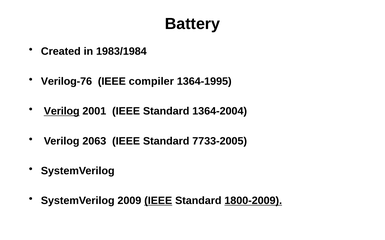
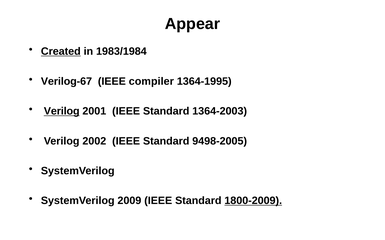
Battery: Battery -> Appear
Created underline: none -> present
Verilog-76: Verilog-76 -> Verilog-67
1364-2004: 1364-2004 -> 1364-2003
2063: 2063 -> 2002
7733-2005: 7733-2005 -> 9498-2005
IEEE at (158, 201) underline: present -> none
